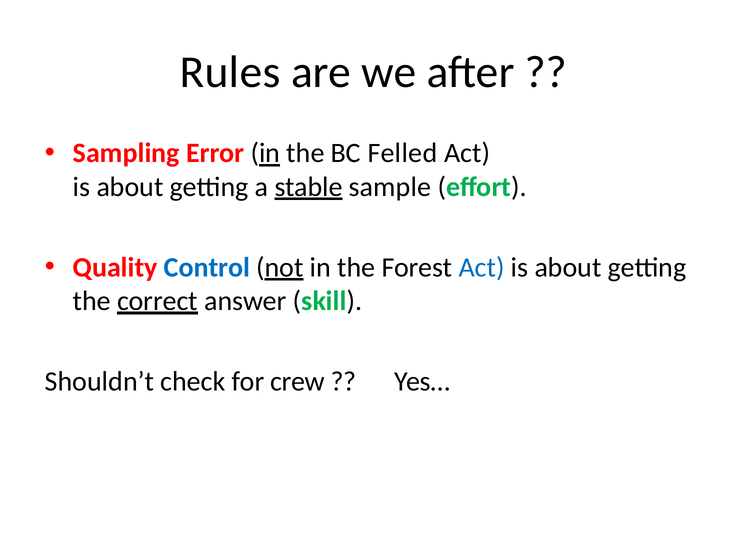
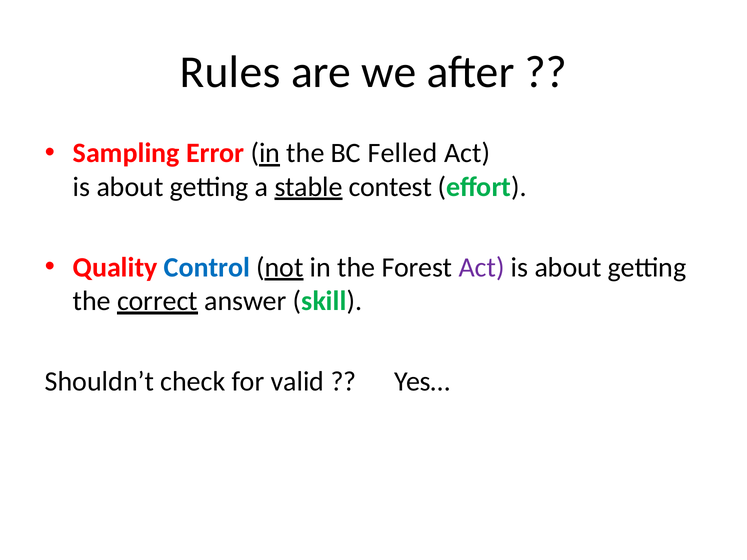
sample: sample -> contest
Act at (482, 267) colour: blue -> purple
crew: crew -> valid
